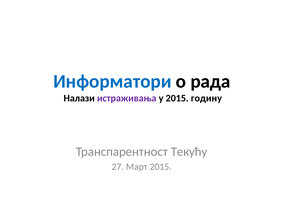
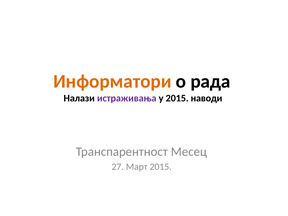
Информатори colour: blue -> orange
годину: годину -> наводи
Текућу: Текућу -> Месец
